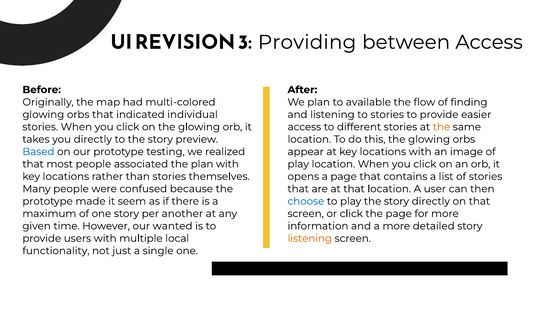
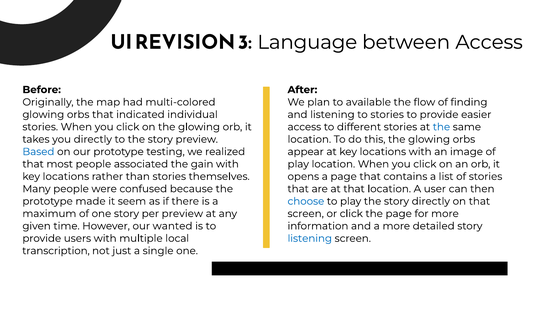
Providing: Providing -> Language
the at (441, 127) colour: orange -> blue
the plan: plan -> gain
per another: another -> preview
listening at (310, 238) colour: orange -> blue
functionality: functionality -> transcription
